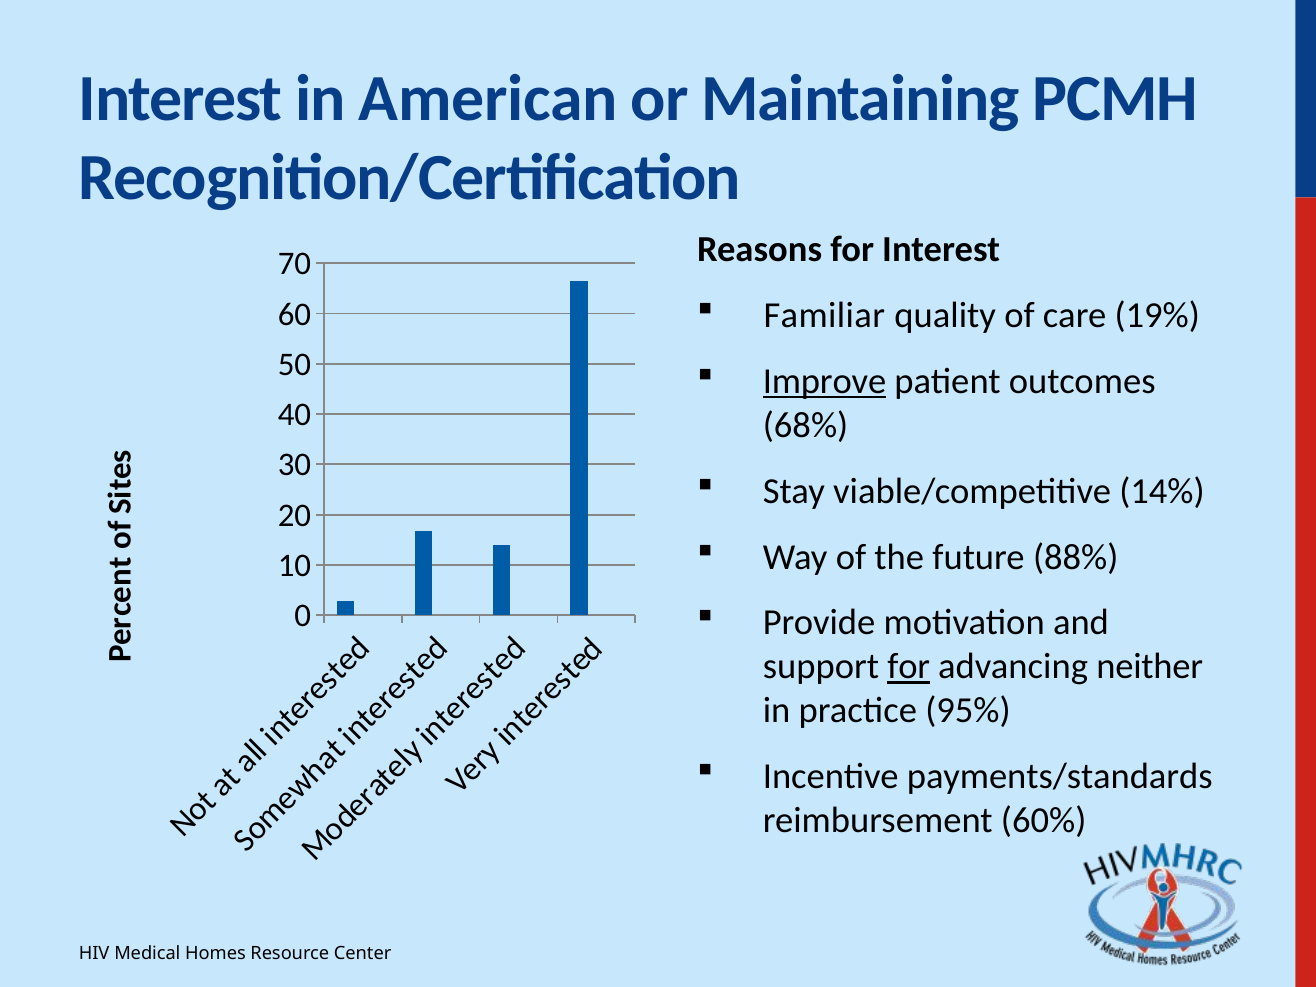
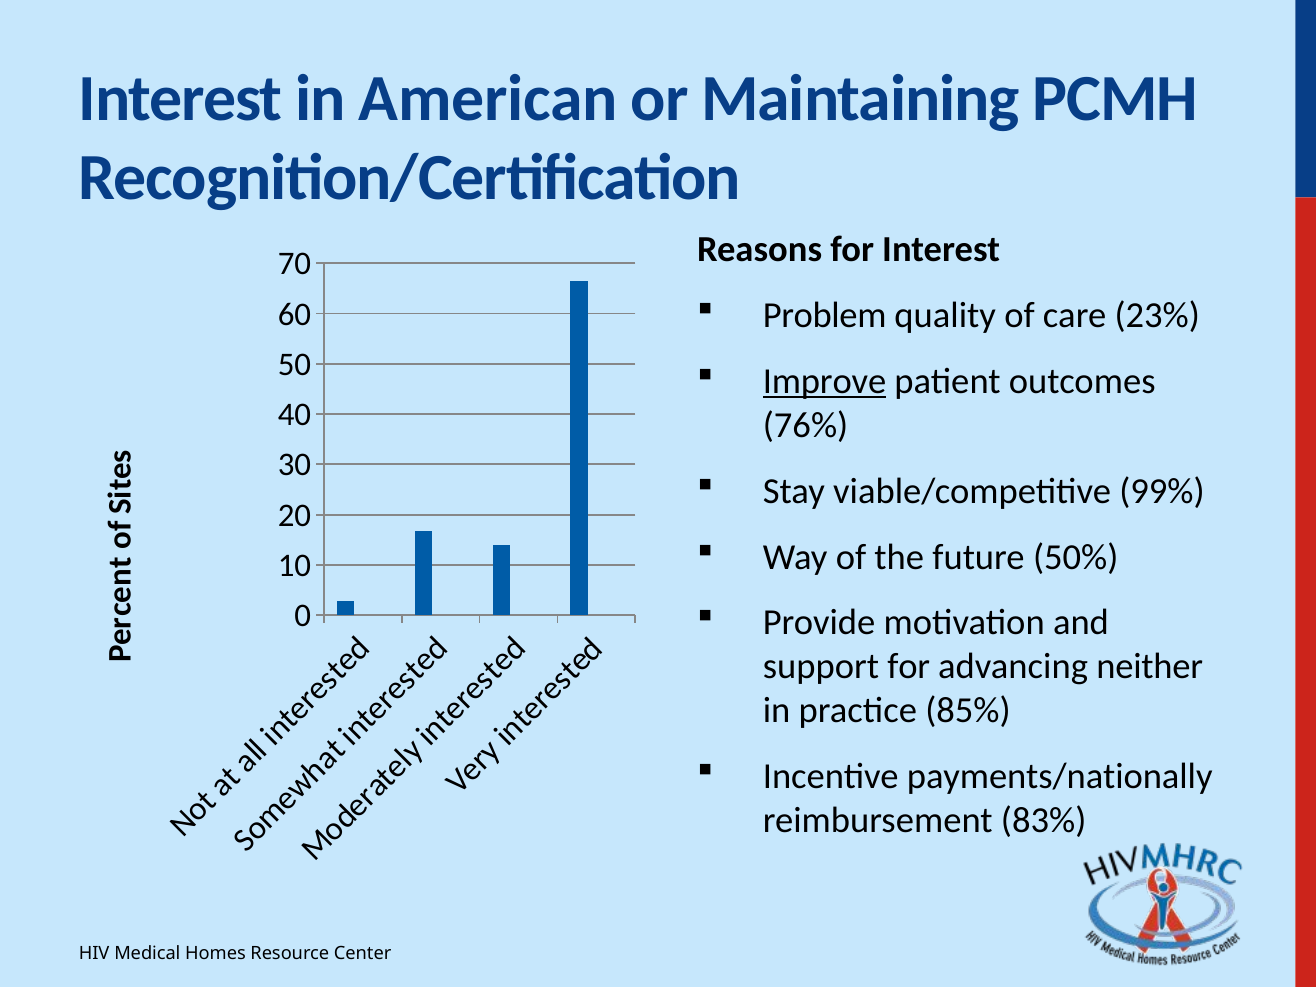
Familiar: Familiar -> Problem
19%: 19% -> 23%
68%: 68% -> 76%
14%: 14% -> 99%
88%: 88% -> 50%
for at (909, 667) underline: present -> none
95%: 95% -> 85%
payments/standards: payments/standards -> payments/nationally
60%: 60% -> 83%
